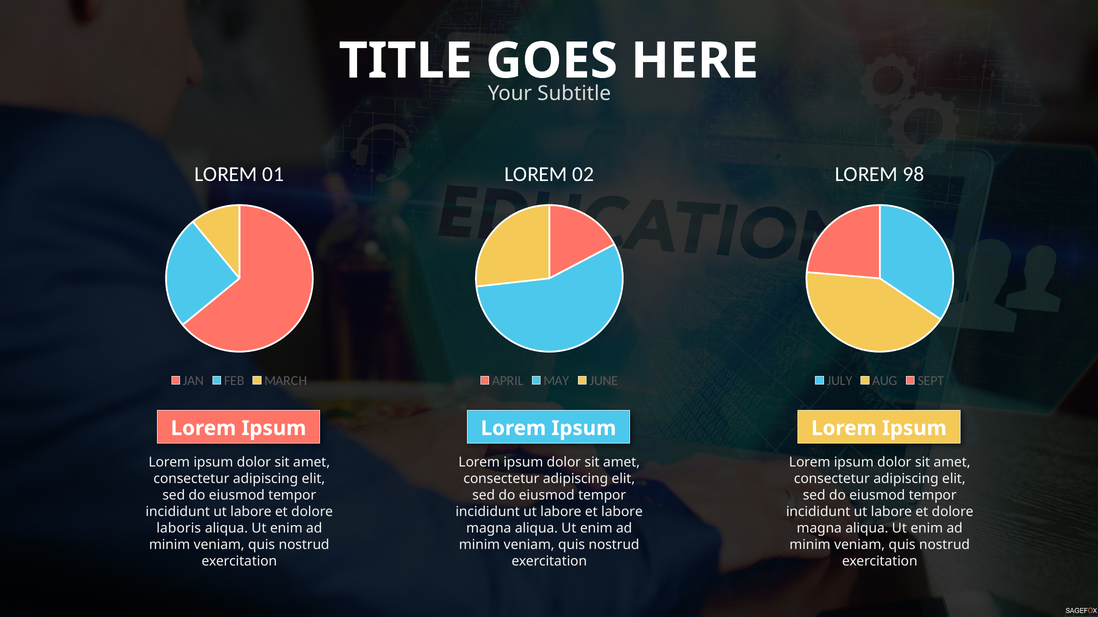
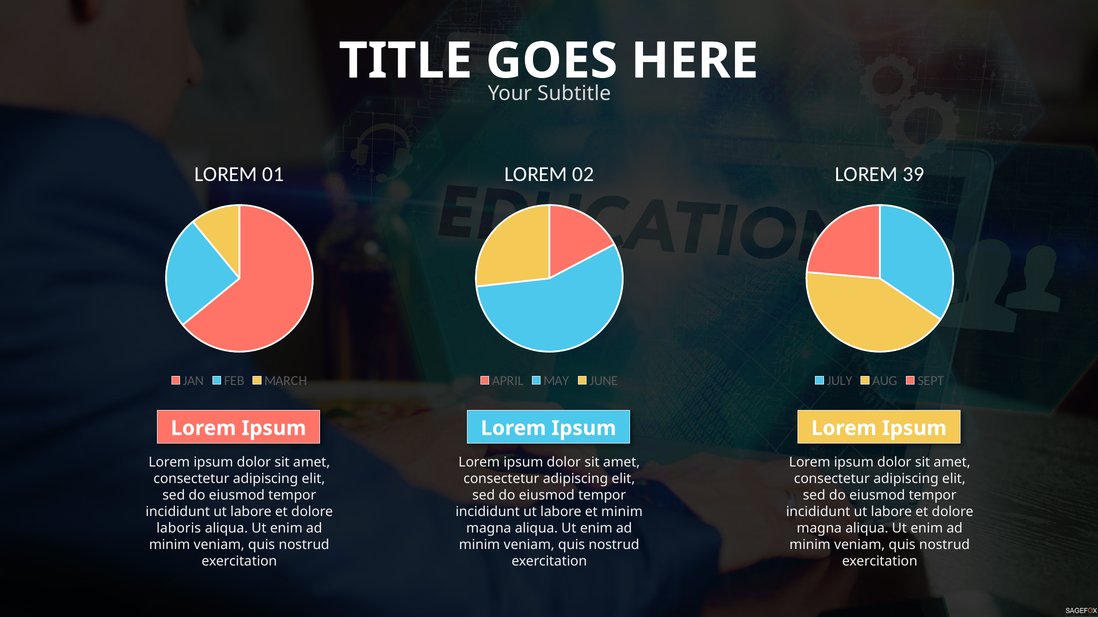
98: 98 -> 39
et labore: labore -> minim
